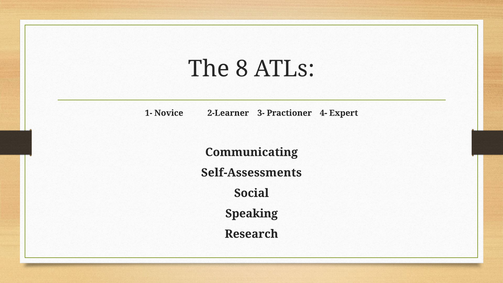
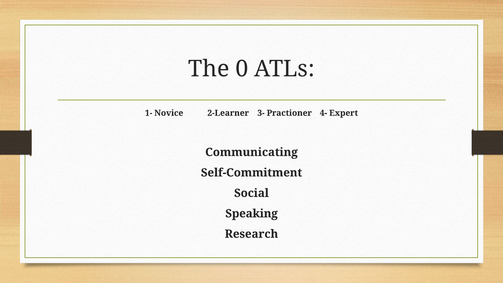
8: 8 -> 0
Self-Assessments: Self-Assessments -> Self-Commitment
